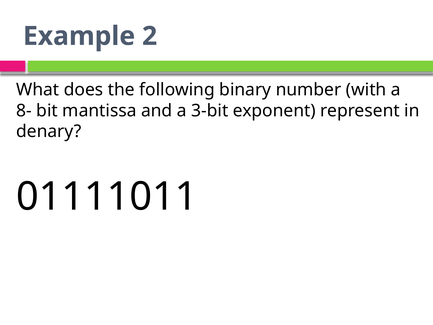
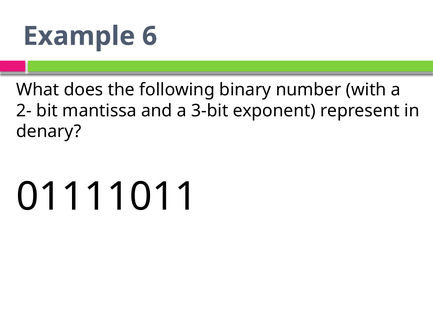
2: 2 -> 6
8-: 8- -> 2-
